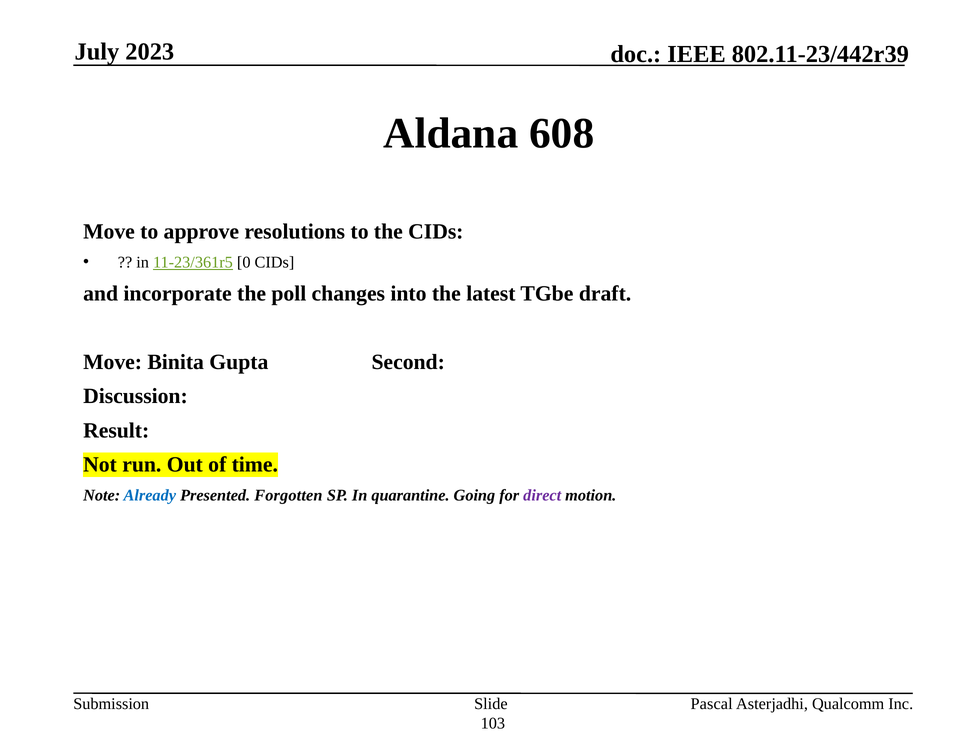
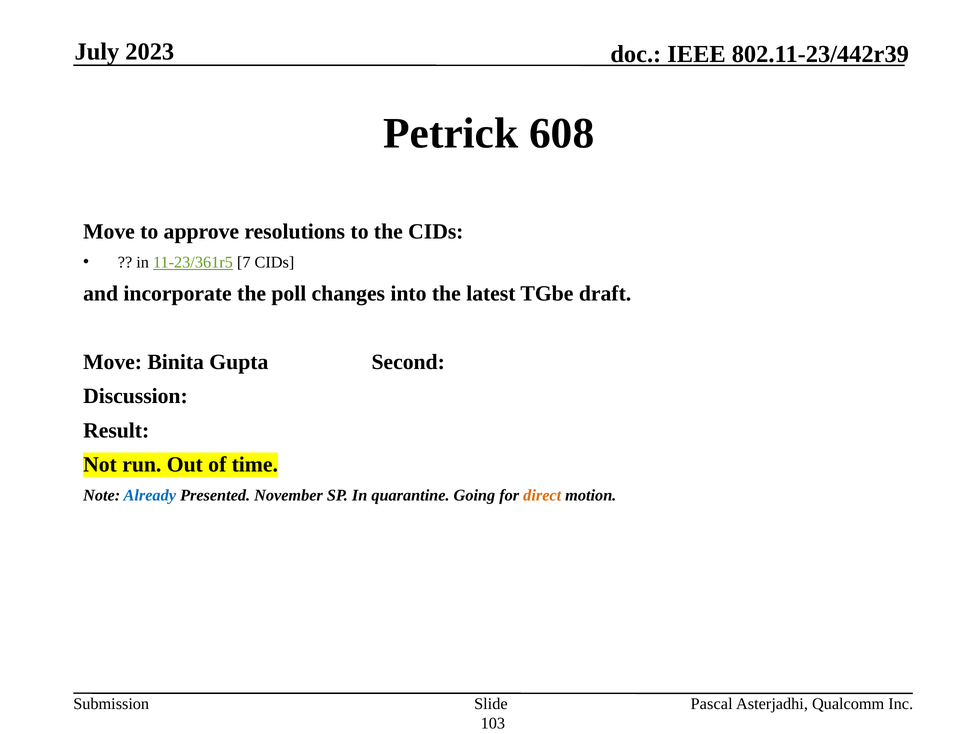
Aldana: Aldana -> Petrick
0: 0 -> 7
Forgotten: Forgotten -> November
direct colour: purple -> orange
